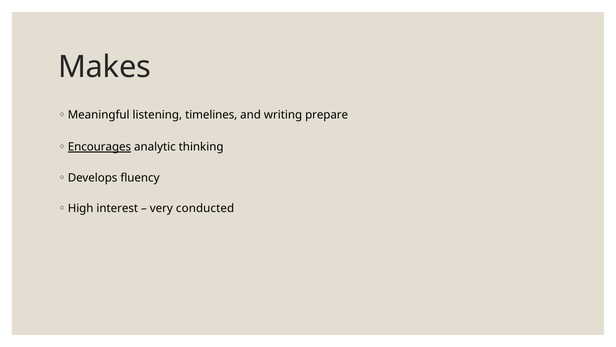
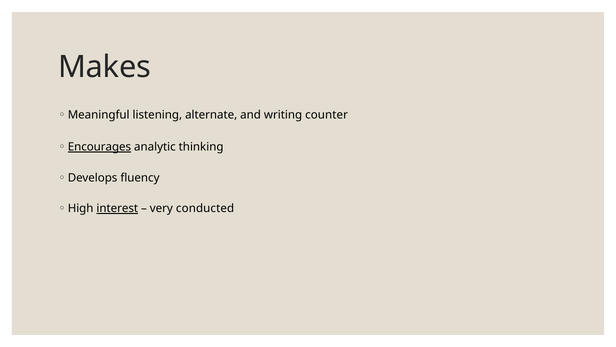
timelines: timelines -> alternate
prepare: prepare -> counter
interest underline: none -> present
